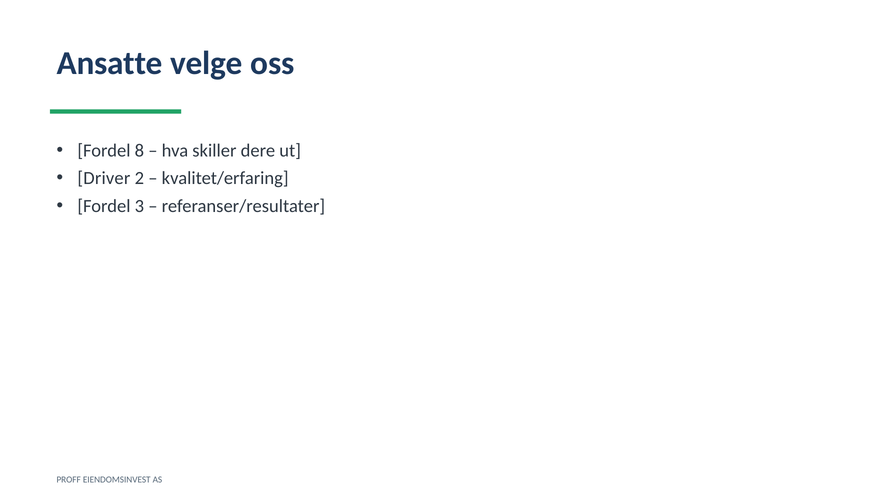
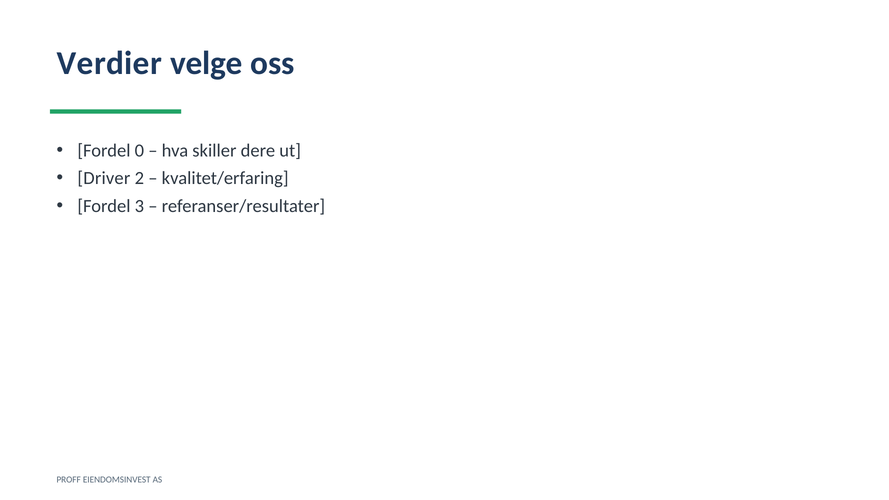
Ansatte: Ansatte -> Verdier
8: 8 -> 0
